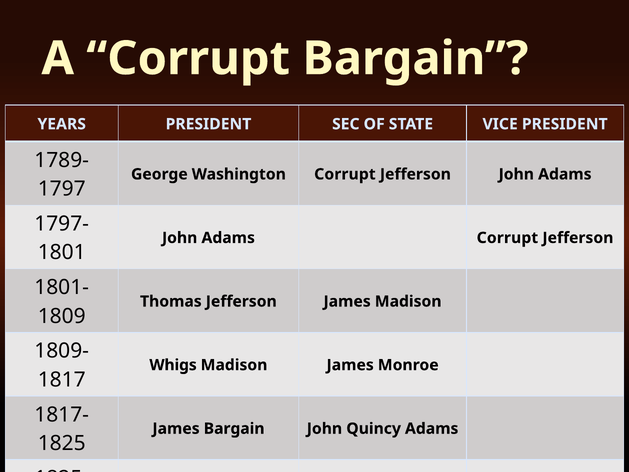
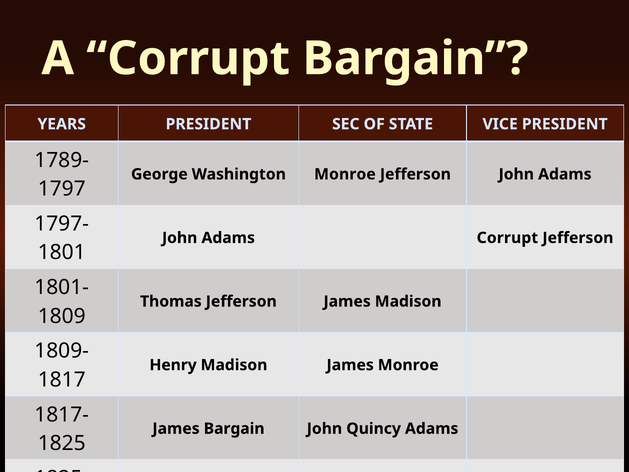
Washington Corrupt: Corrupt -> Monroe
Whigs at (173, 365): Whigs -> Henry
